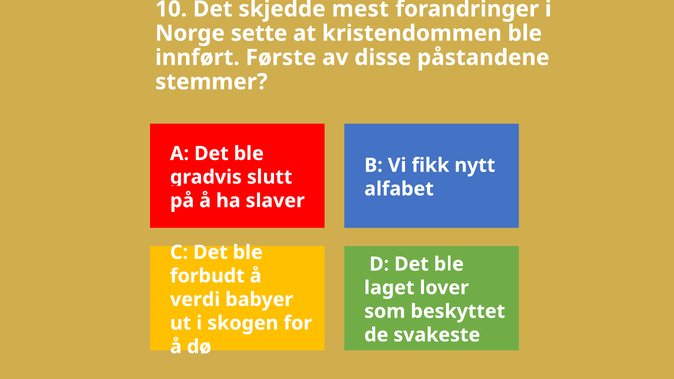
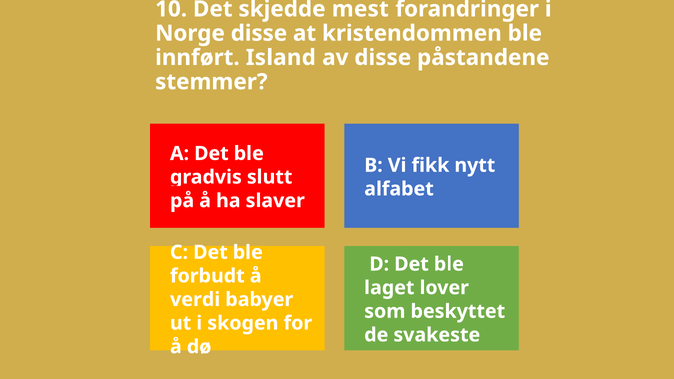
Norge sette: sette -> disse
Første: Første -> Island
